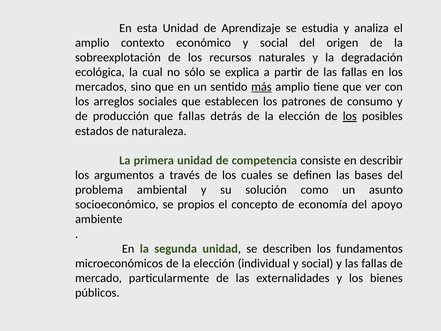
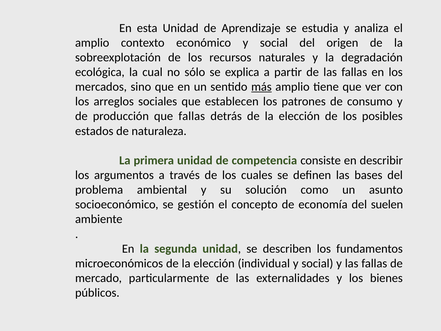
los at (350, 116) underline: present -> none
propios: propios -> gestión
apoyo: apoyo -> suelen
